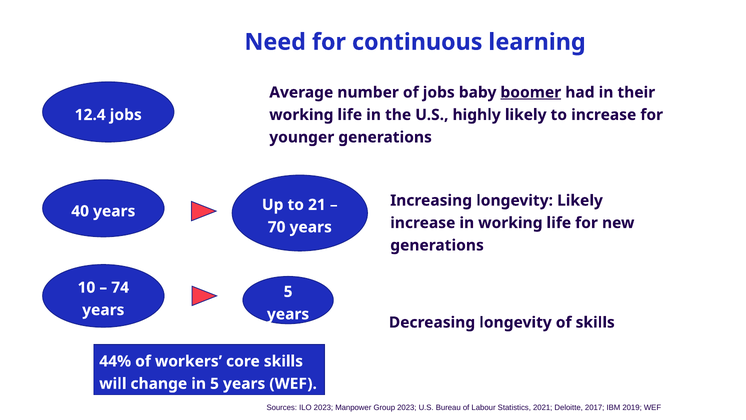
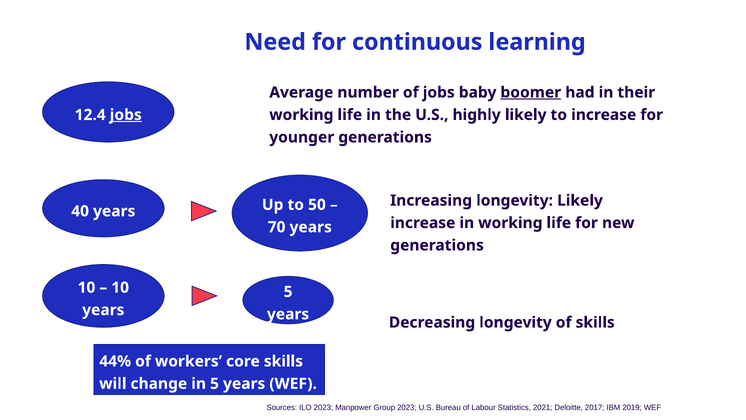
jobs at (126, 115) underline: none -> present
21: 21 -> 50
74 at (120, 287): 74 -> 10
